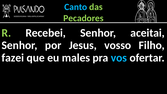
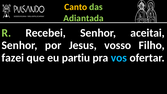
Canto colour: light blue -> yellow
Pecadores: Pecadores -> Adiantada
males: males -> partiu
